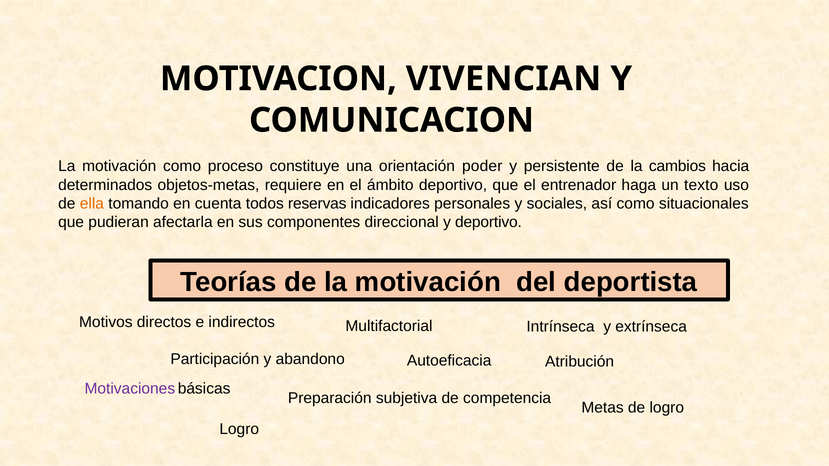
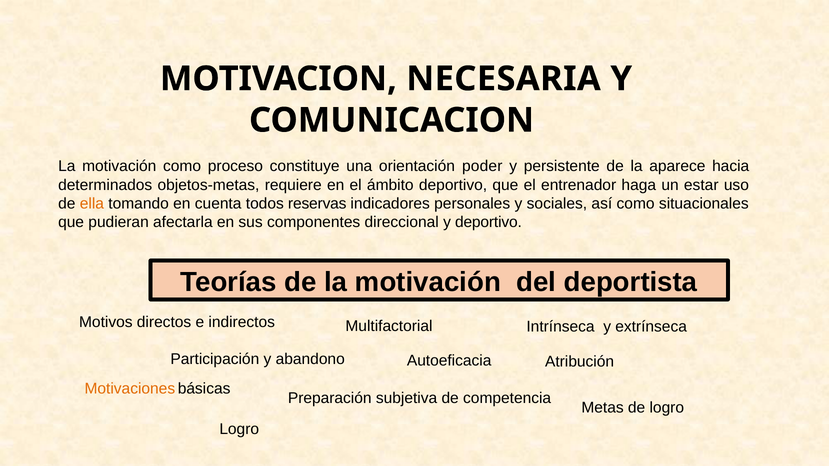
VIVENCIAN: VIVENCIAN -> NECESARIA
cambios: cambios -> aparece
texto: texto -> estar
Motivaciones colour: purple -> orange
